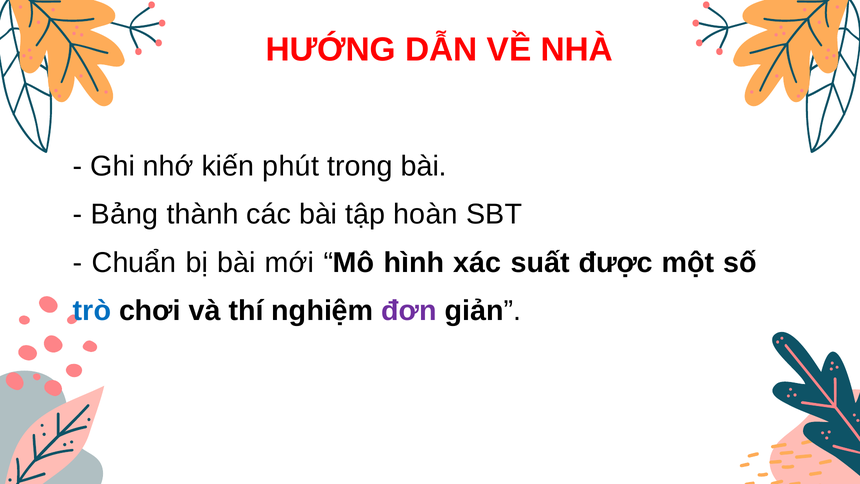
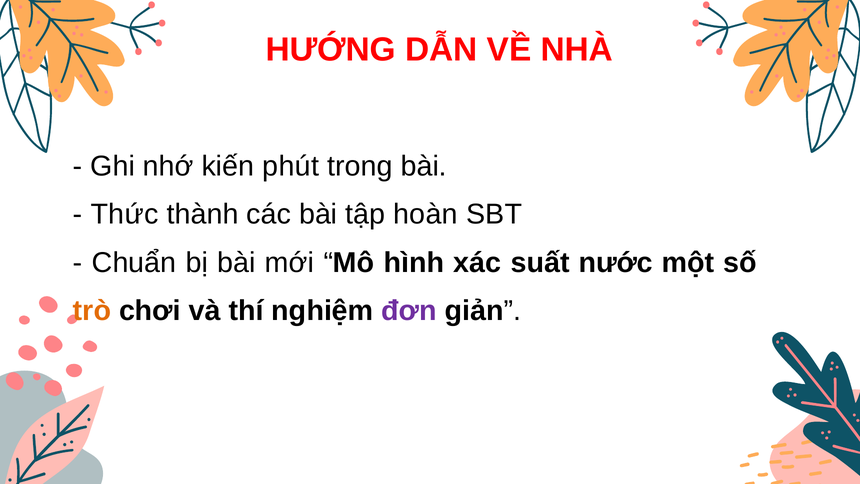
Bảng: Bảng -> Thức
được: được -> nước
trò colour: blue -> orange
